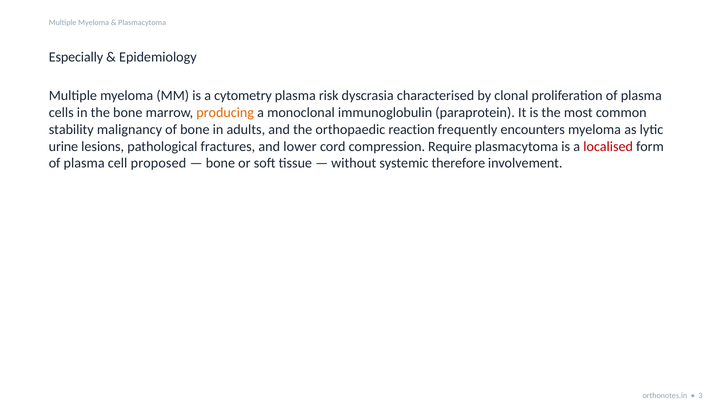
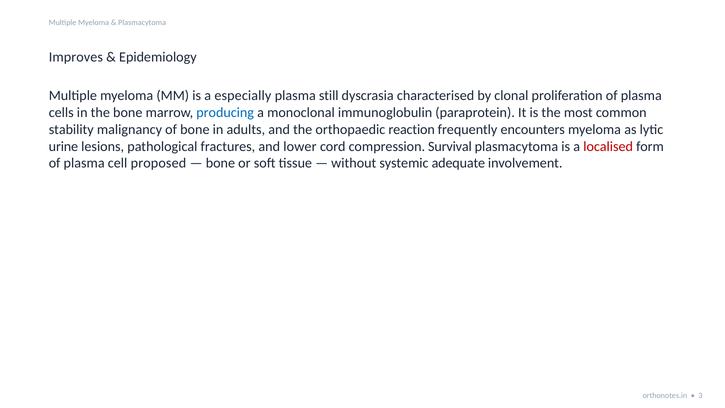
Especially: Especially -> Improves
cytometry: cytometry -> especially
risk: risk -> still
producing colour: orange -> blue
Require: Require -> Survival
therefore: therefore -> adequate
